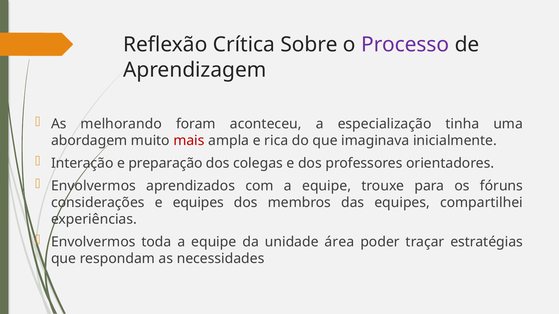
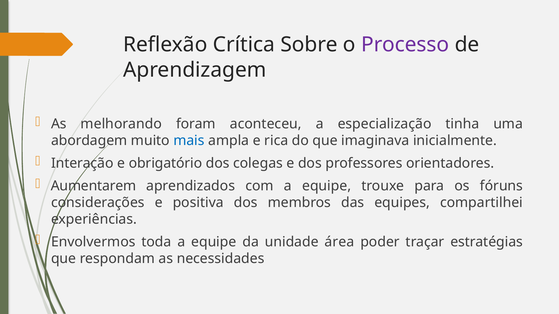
mais colour: red -> blue
preparação: preparação -> obrigatório
Envolvermos at (93, 186): Envolvermos -> Aumentarem
e equipes: equipes -> positiva
